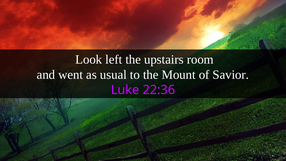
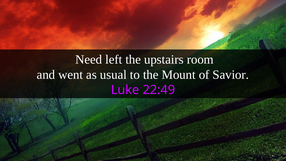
Look: Look -> Need
22:36: 22:36 -> 22:49
